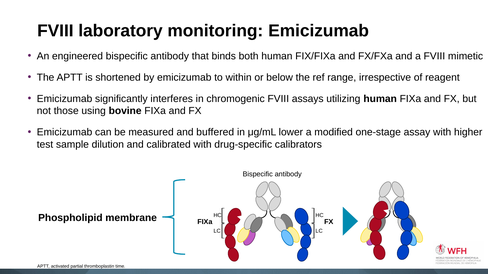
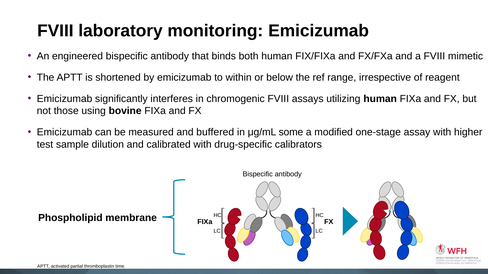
lower: lower -> some
